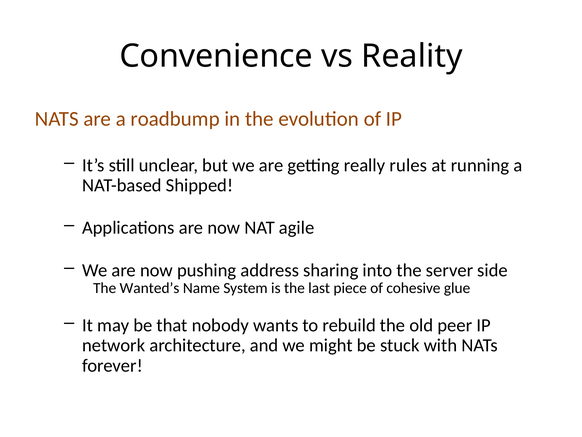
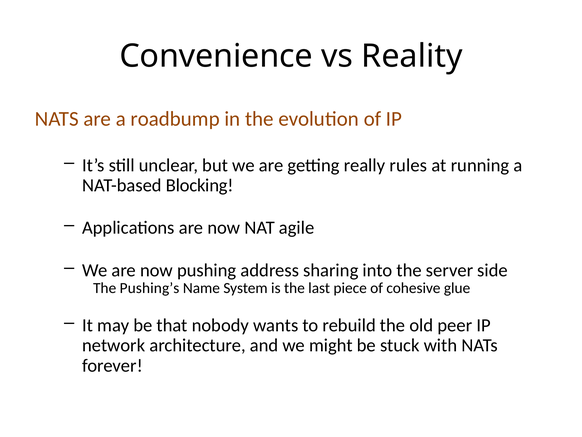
Shipped: Shipped -> Blocking
Wanted’s: Wanted’s -> Pushing’s
